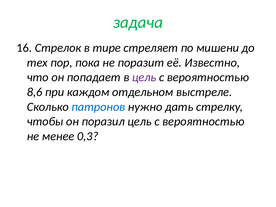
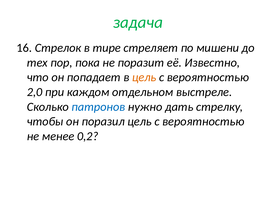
цель at (144, 77) colour: purple -> orange
8,6: 8,6 -> 2,0
0,3: 0,3 -> 0,2
